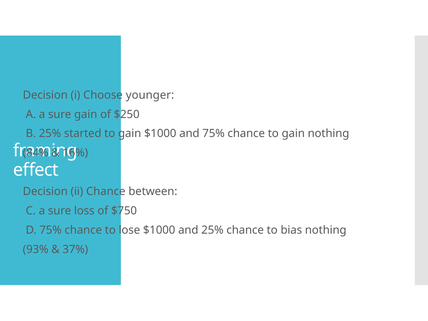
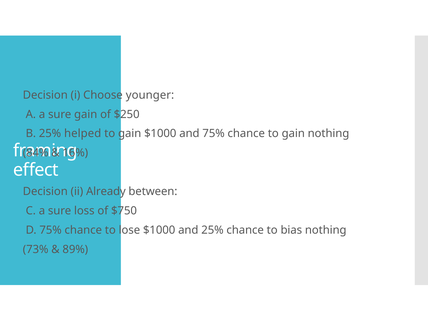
started: started -> helped
ii Chance: Chance -> Already
93%: 93% -> 73%
37%: 37% -> 89%
